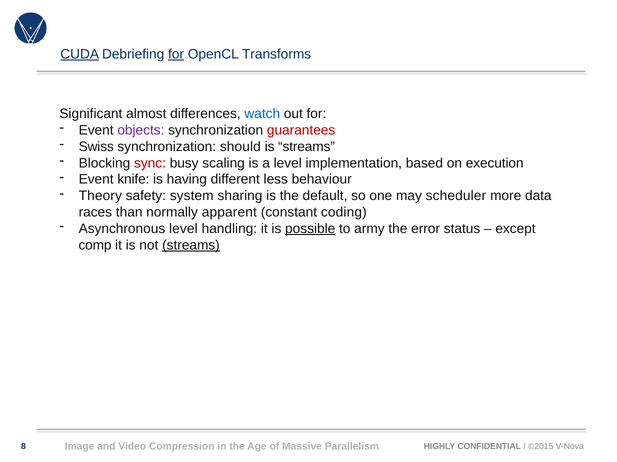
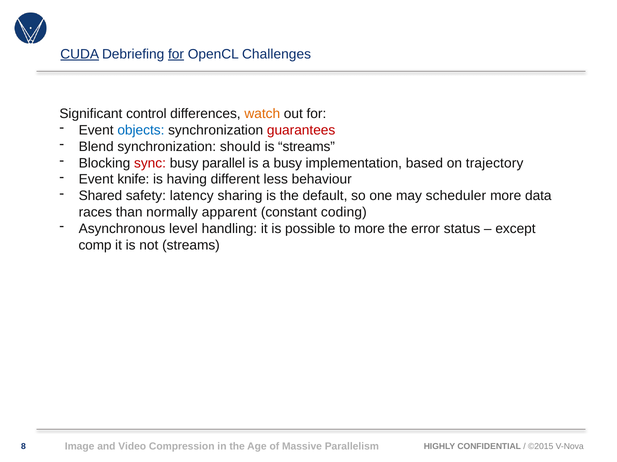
Transforms: Transforms -> Challenges
almost: almost -> control
watch colour: blue -> orange
objects colour: purple -> blue
Swiss: Swiss -> Blend
scaling: scaling -> parallel
a level: level -> busy
execution: execution -> trajectory
Theory: Theory -> Shared
system: system -> latency
possible underline: present -> none
to army: army -> more
streams at (191, 246) underline: present -> none
